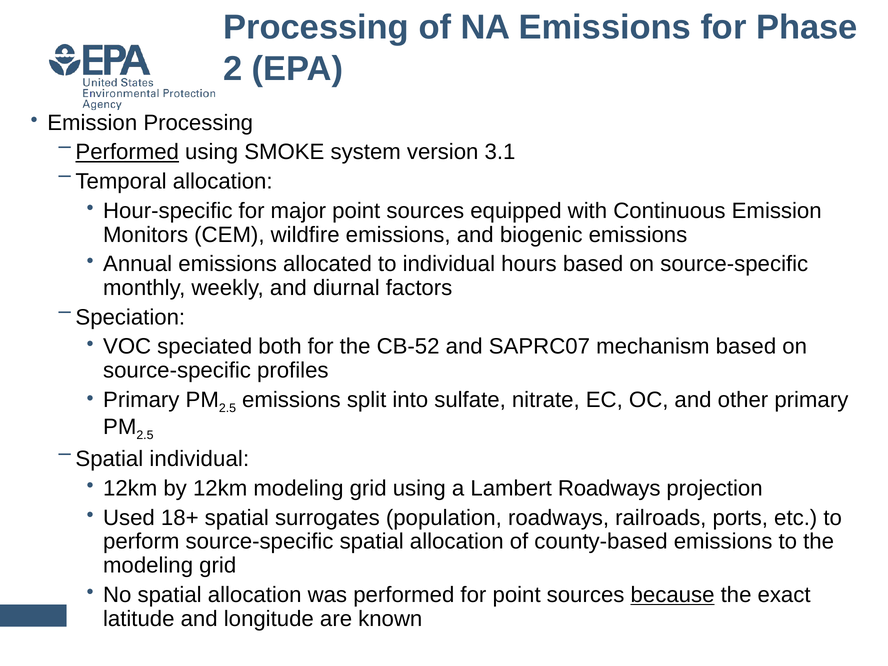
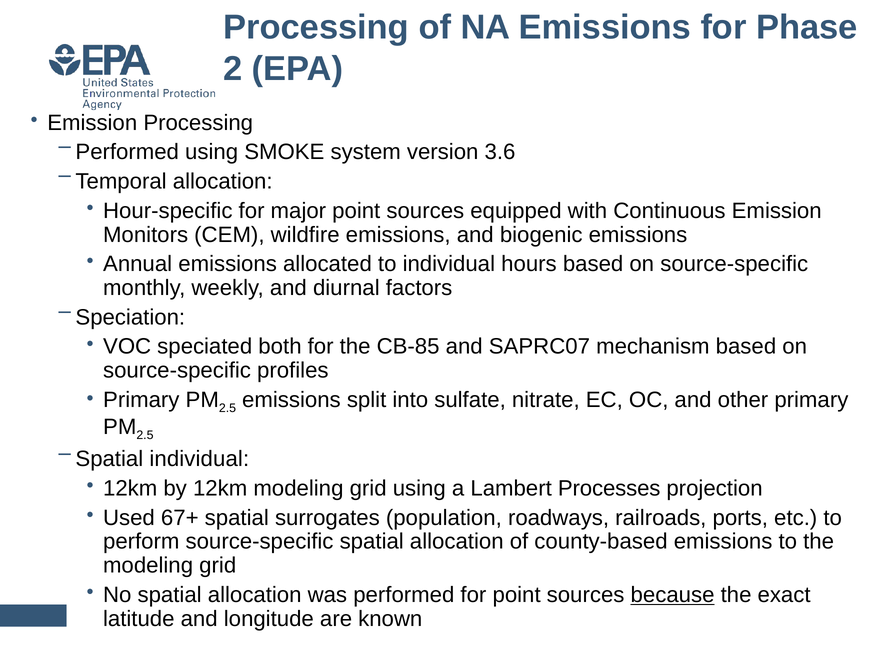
Performed at (127, 152) underline: present -> none
3.1: 3.1 -> 3.6
CB-52: CB-52 -> CB-85
Lambert Roadways: Roadways -> Processes
18+: 18+ -> 67+
